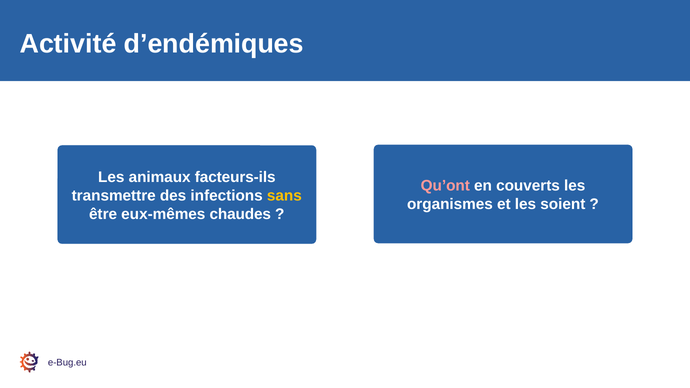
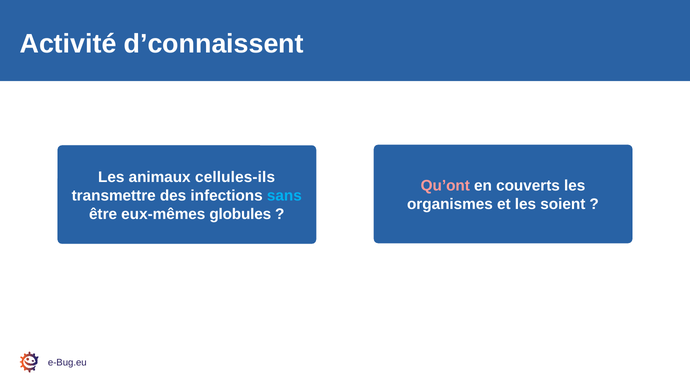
d’endémiques: d’endémiques -> d’connaissent
facteurs-ils: facteurs-ils -> cellules-ils
sans colour: yellow -> light blue
chaudes: chaudes -> globules
